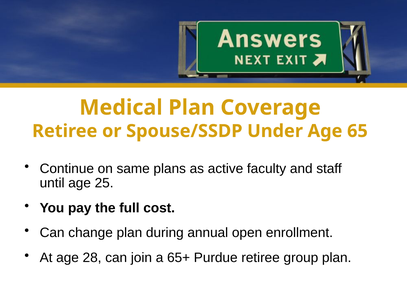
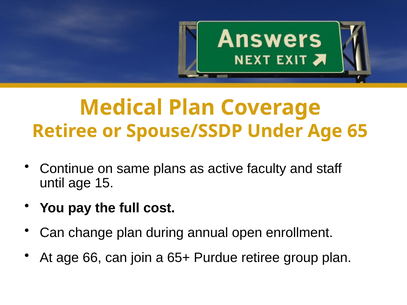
25: 25 -> 15
28: 28 -> 66
